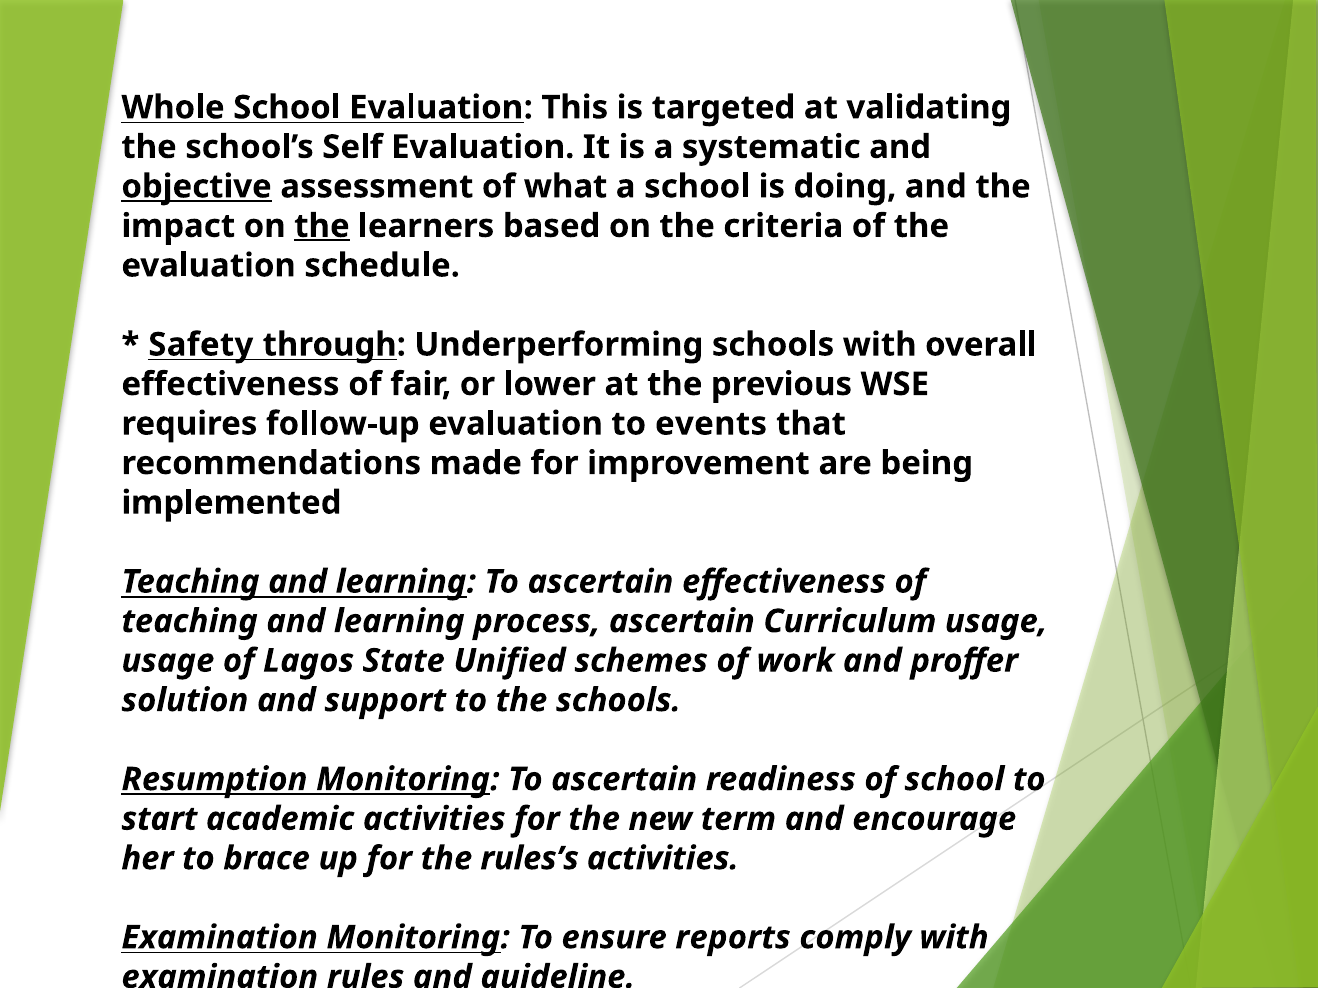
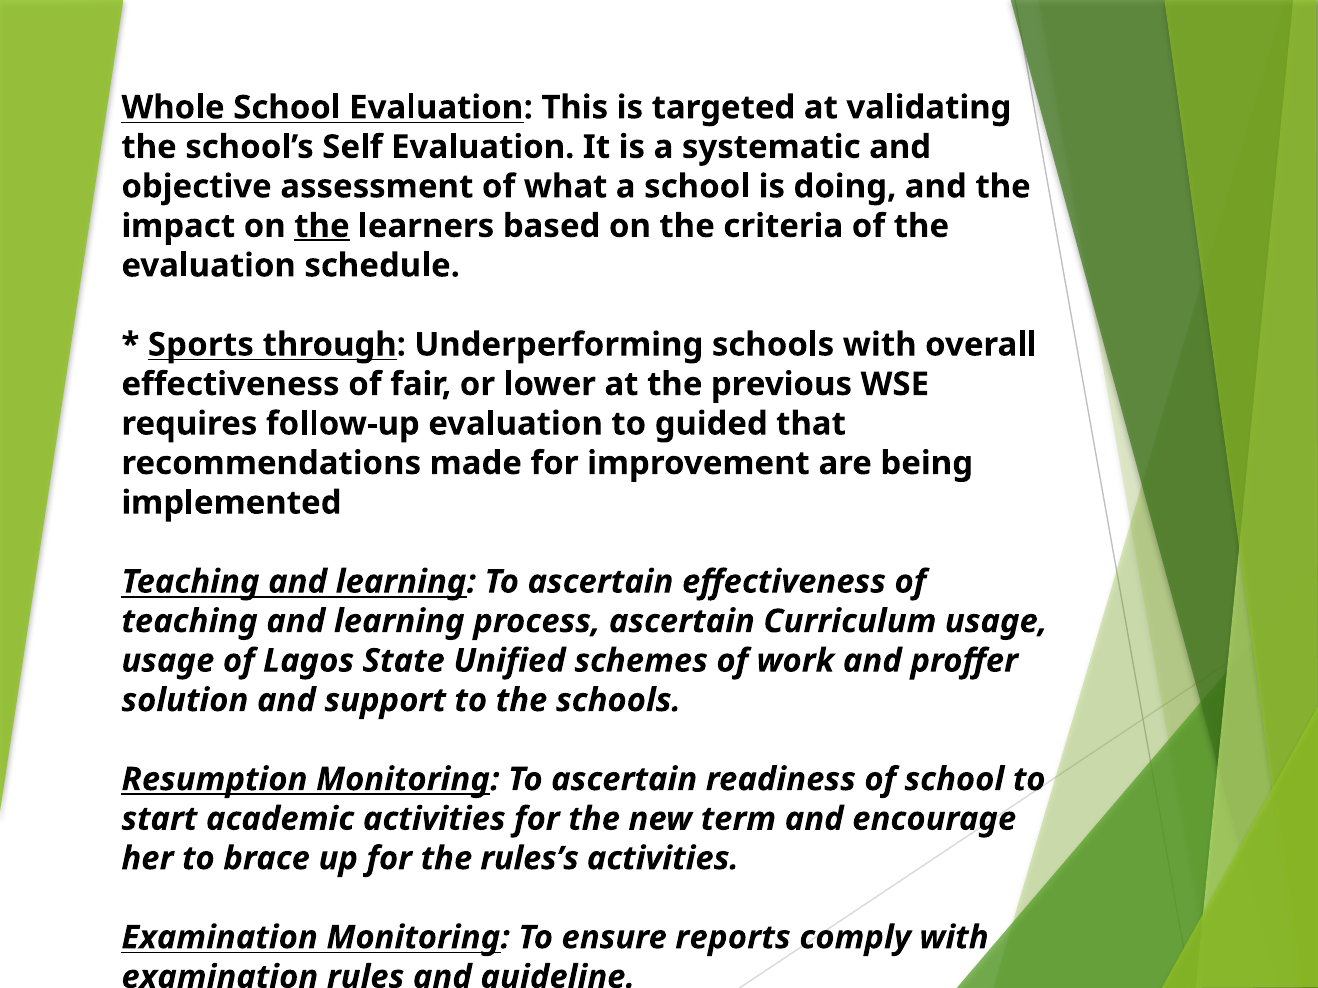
objective underline: present -> none
Safety: Safety -> Sports
events: events -> guided
